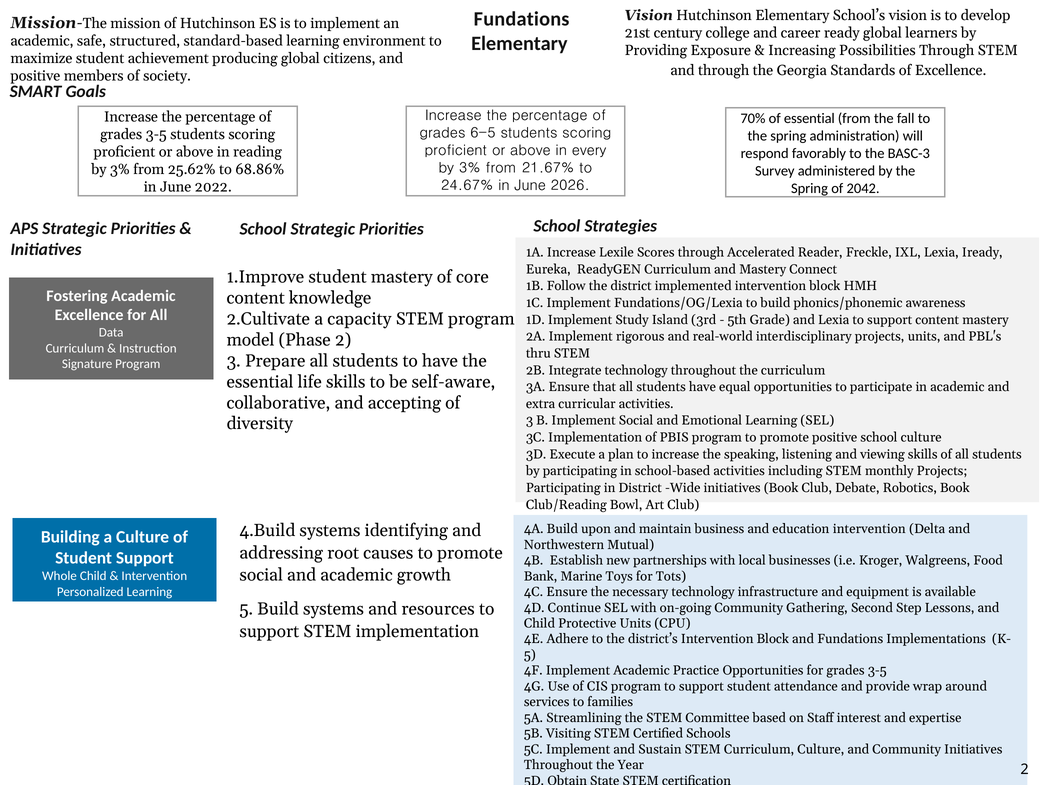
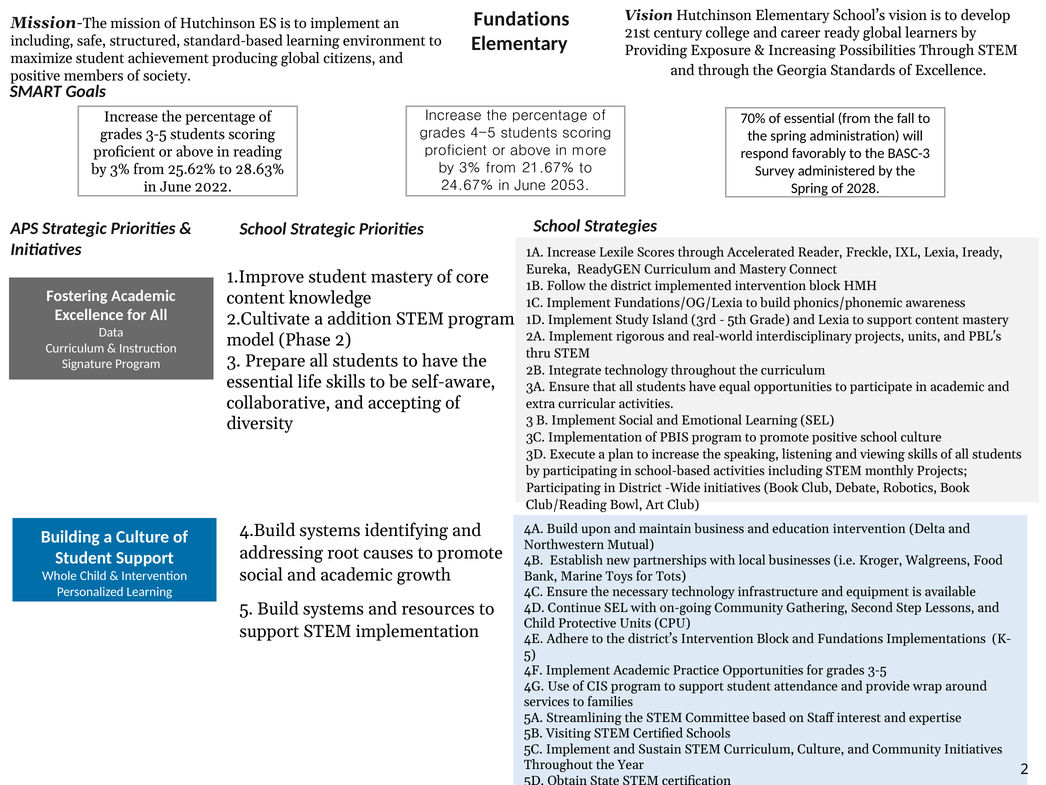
academic at (42, 41): academic -> including
6-5: 6-5 -> 4-5
every: every -> more
68.86%: 68.86% -> 28.63%
2026: 2026 -> 2053
2042: 2042 -> 2028
capacity: capacity -> addition
